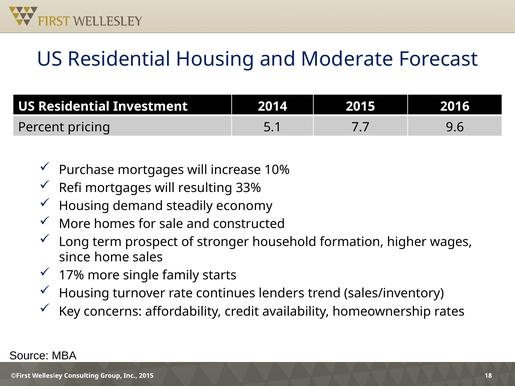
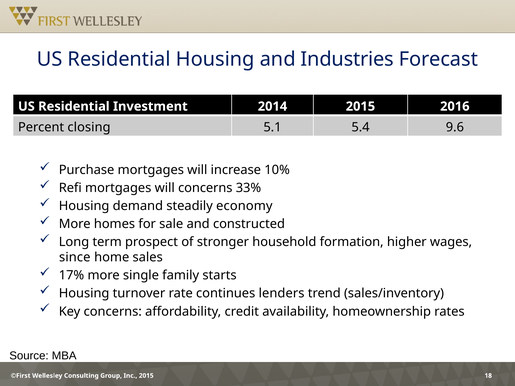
Moderate: Moderate -> Industries
pricing: pricing -> closing
7.7: 7.7 -> 5.4
will resulting: resulting -> concerns
